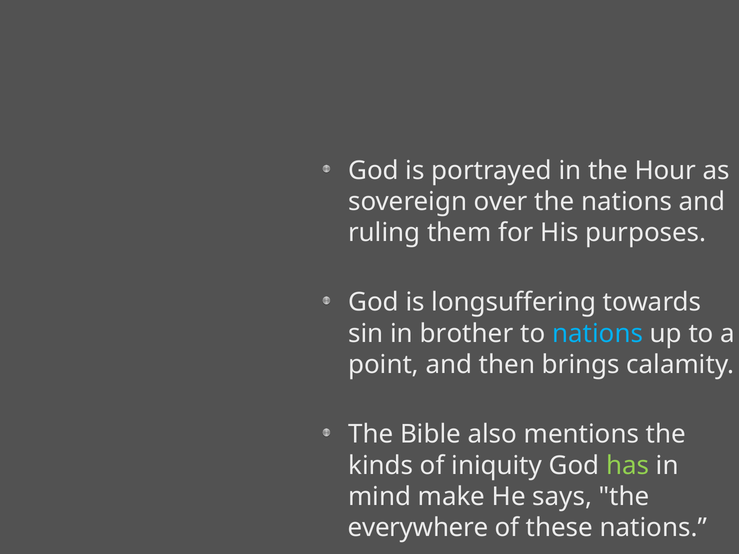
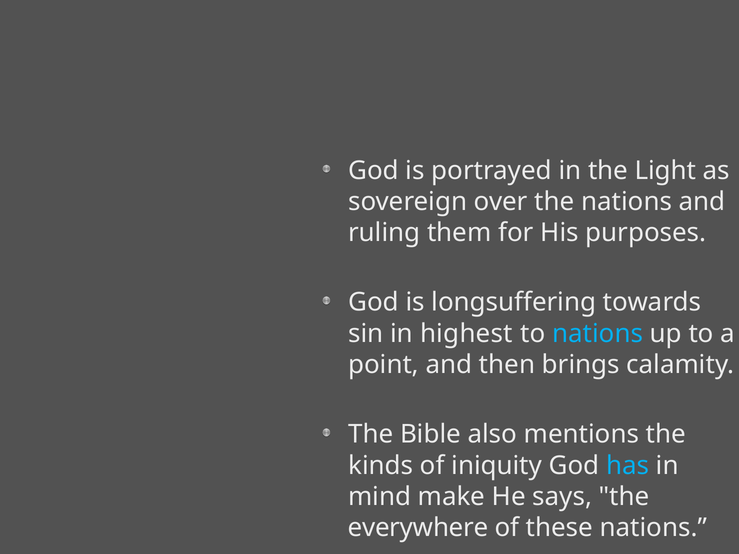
Hour: Hour -> Light
brother: brother -> highest
has colour: light green -> light blue
